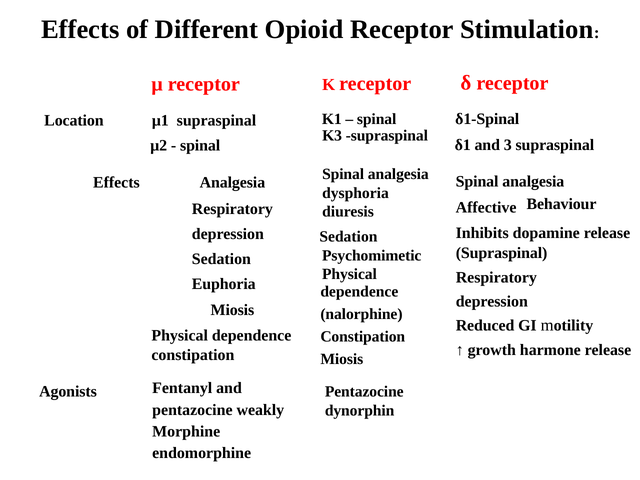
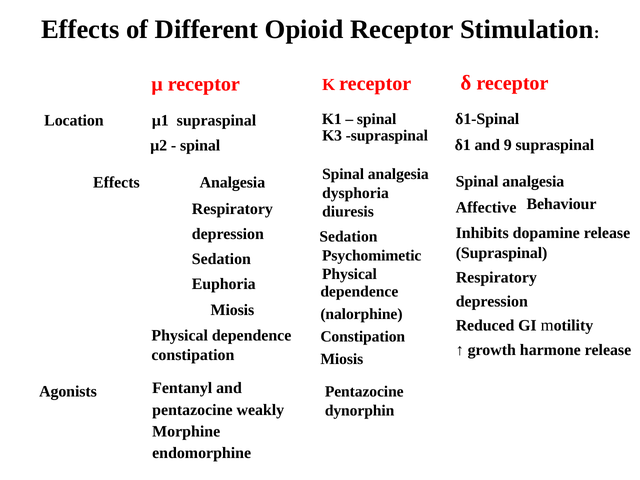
3: 3 -> 9
